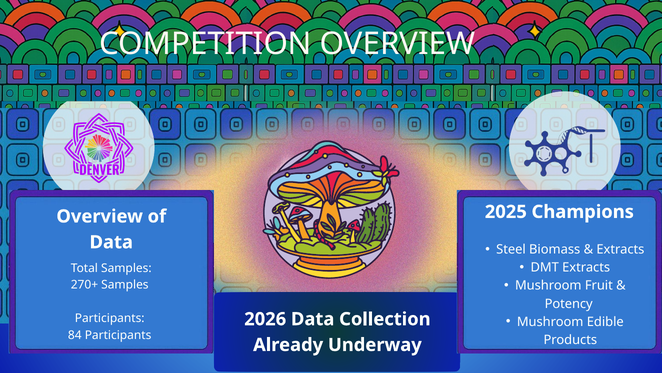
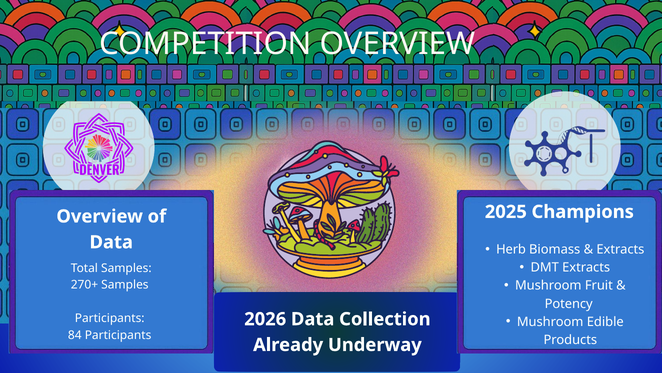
Steel: Steel -> Herb
